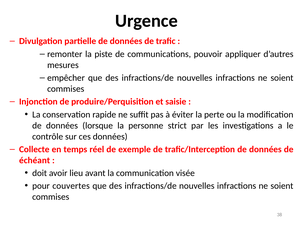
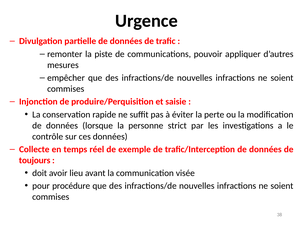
échéant: échéant -> toujours
couvertes: couvertes -> procédure
